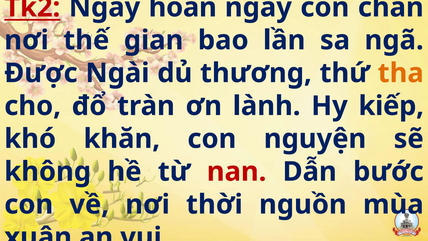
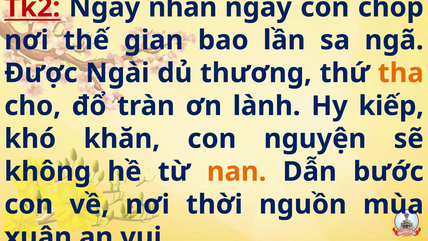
hoan: hoan -> nhân
chan: chan -> chop
nan colour: red -> orange
